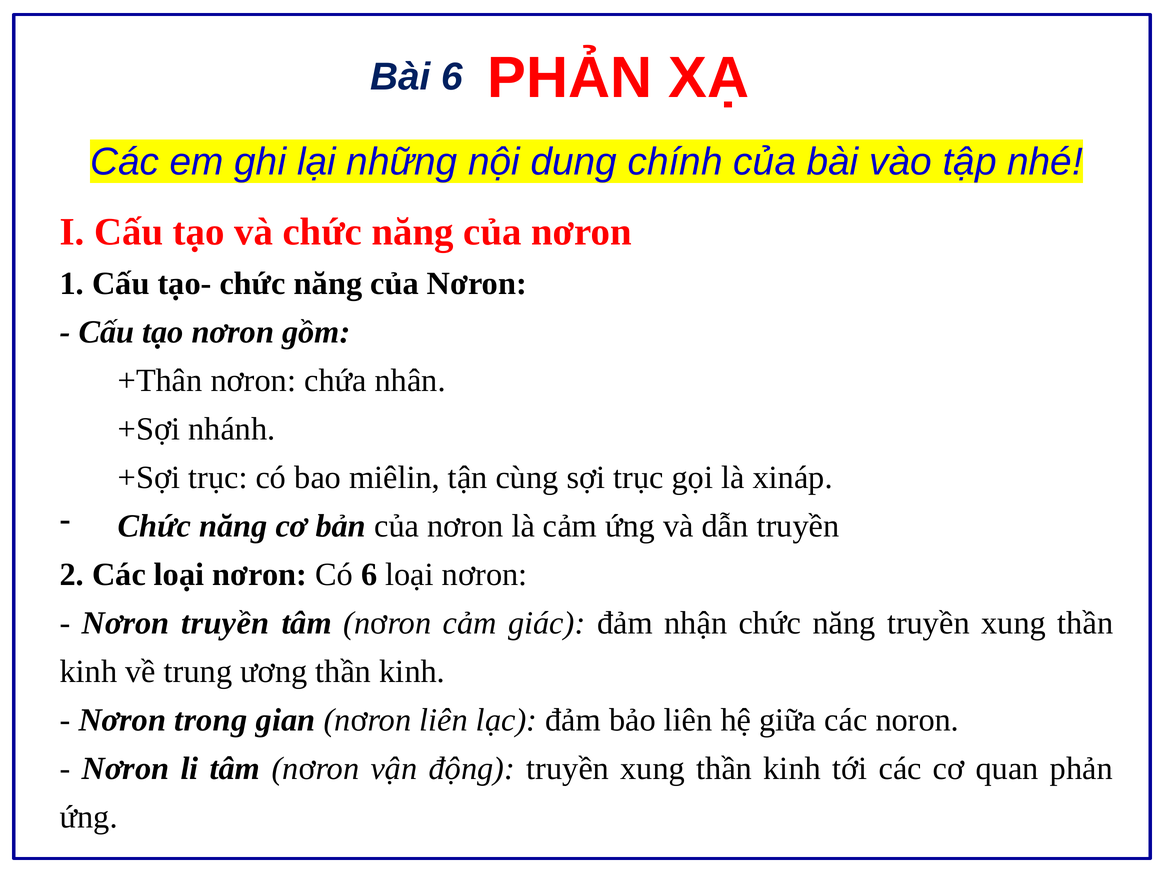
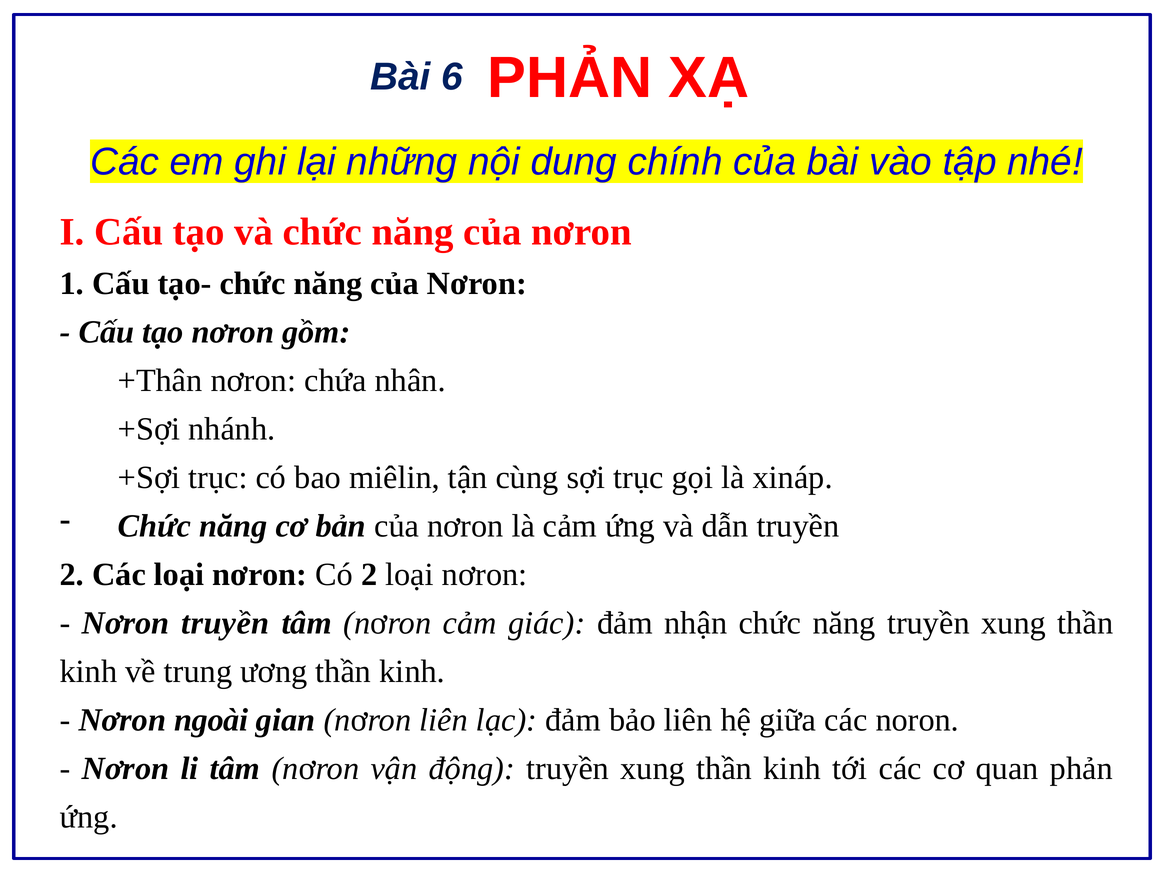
Có 6: 6 -> 2
trong: trong -> ngoài
